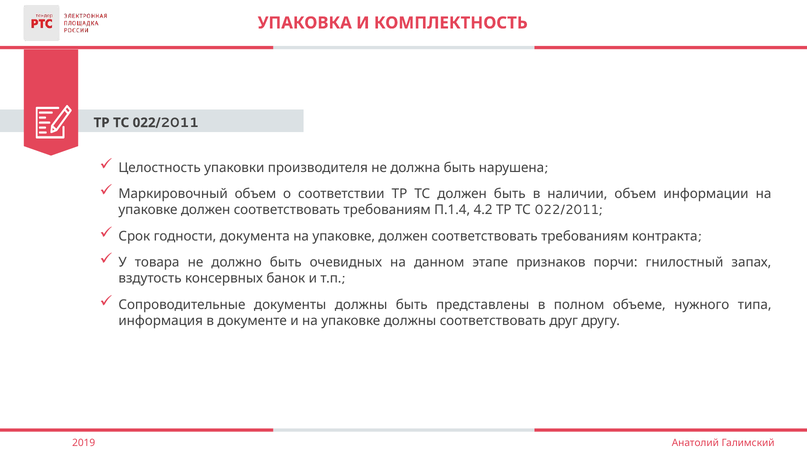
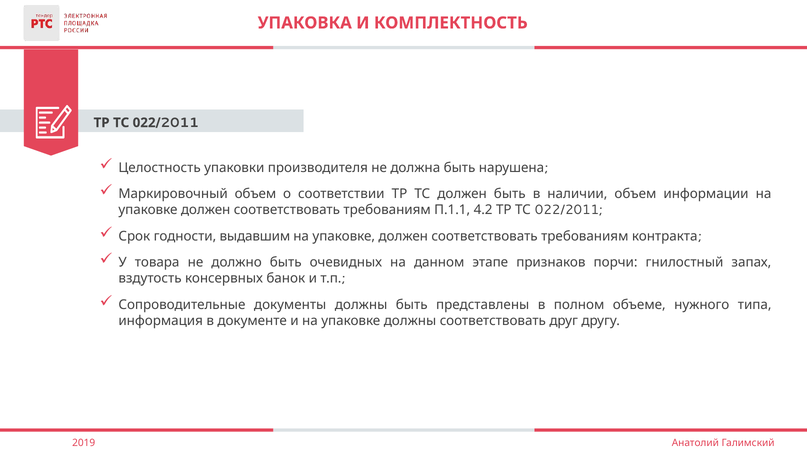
П.1.4: П.1.4 -> П.1.1
документа: документа -> выдавшим
